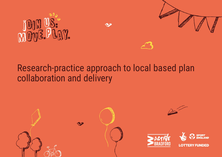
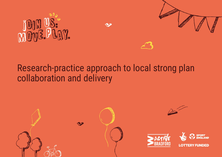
based: based -> strong
